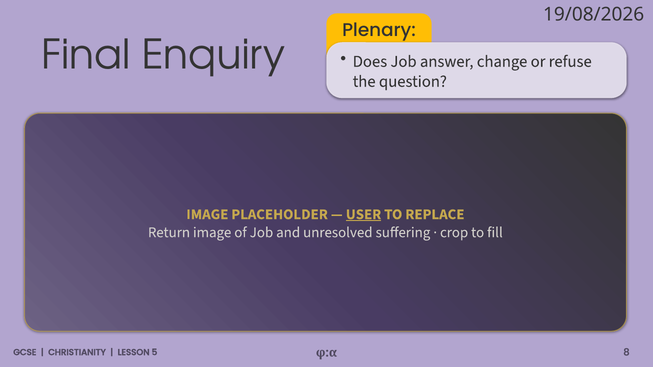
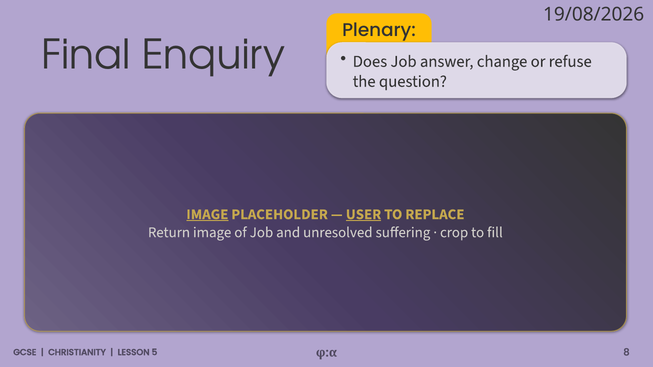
IMAGE underline: none -> present
